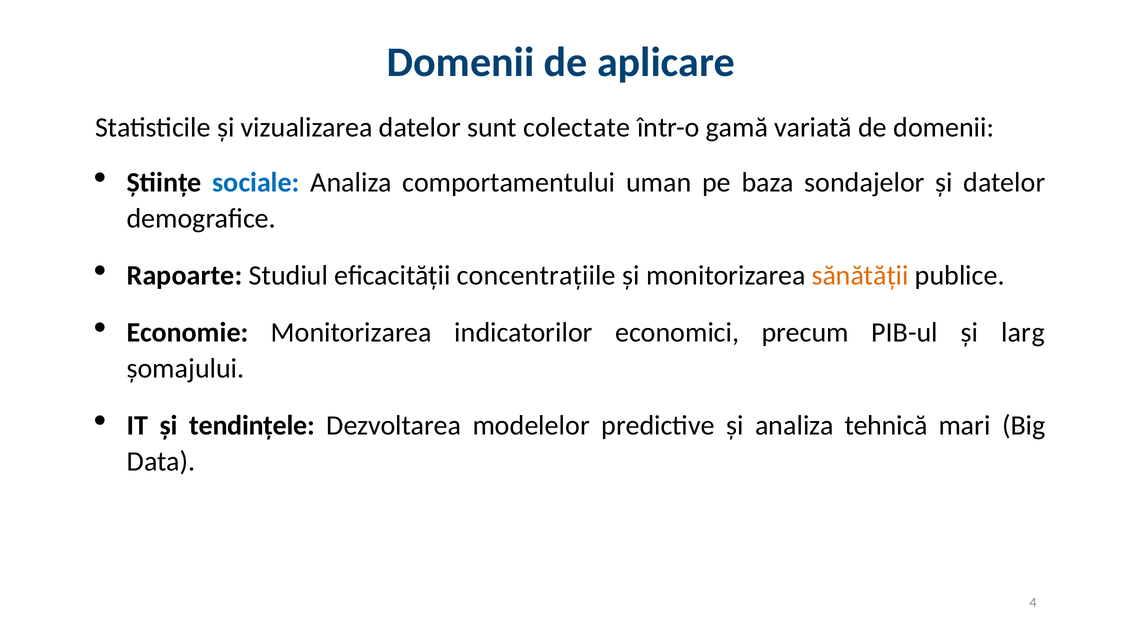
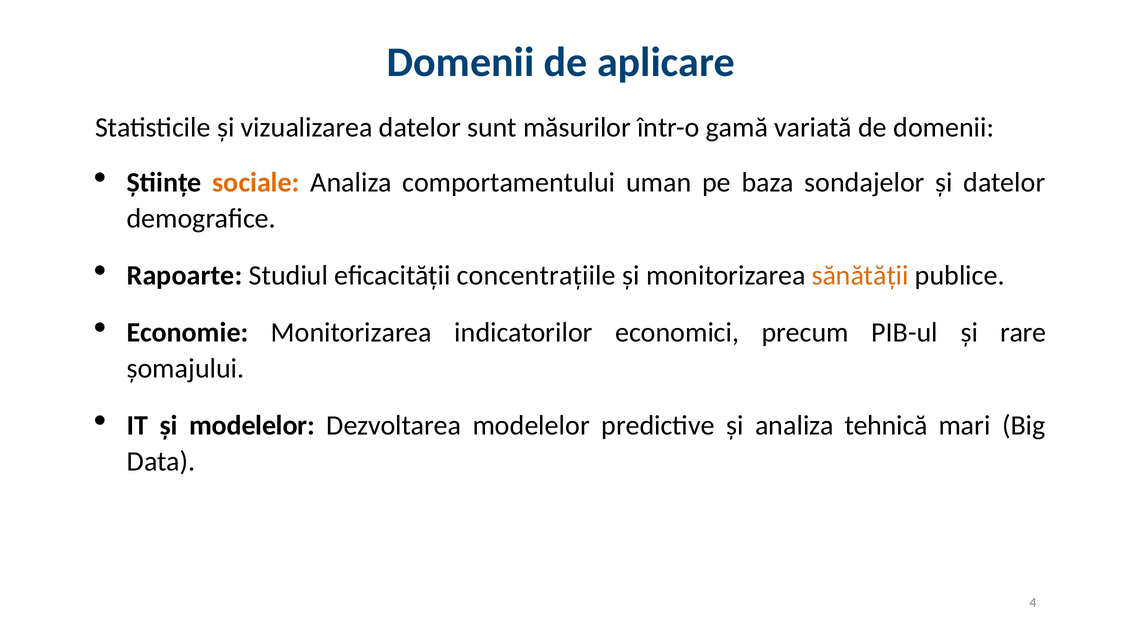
colectate: colectate -> măsurilor
sociale colour: blue -> orange
larg: larg -> rare
și tendințele: tendințele -> modelelor
